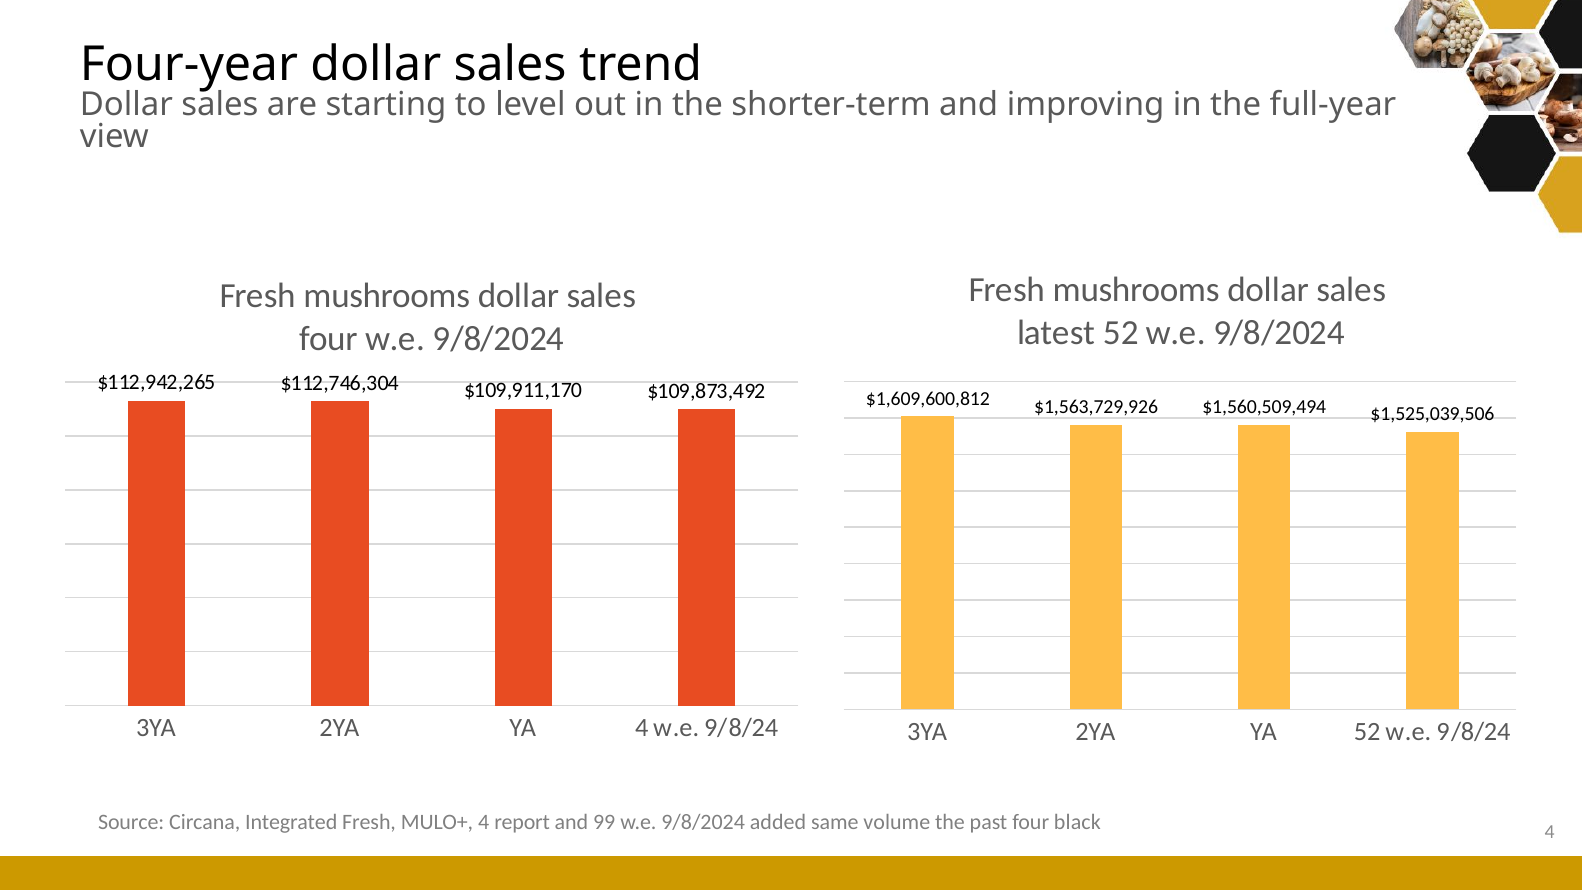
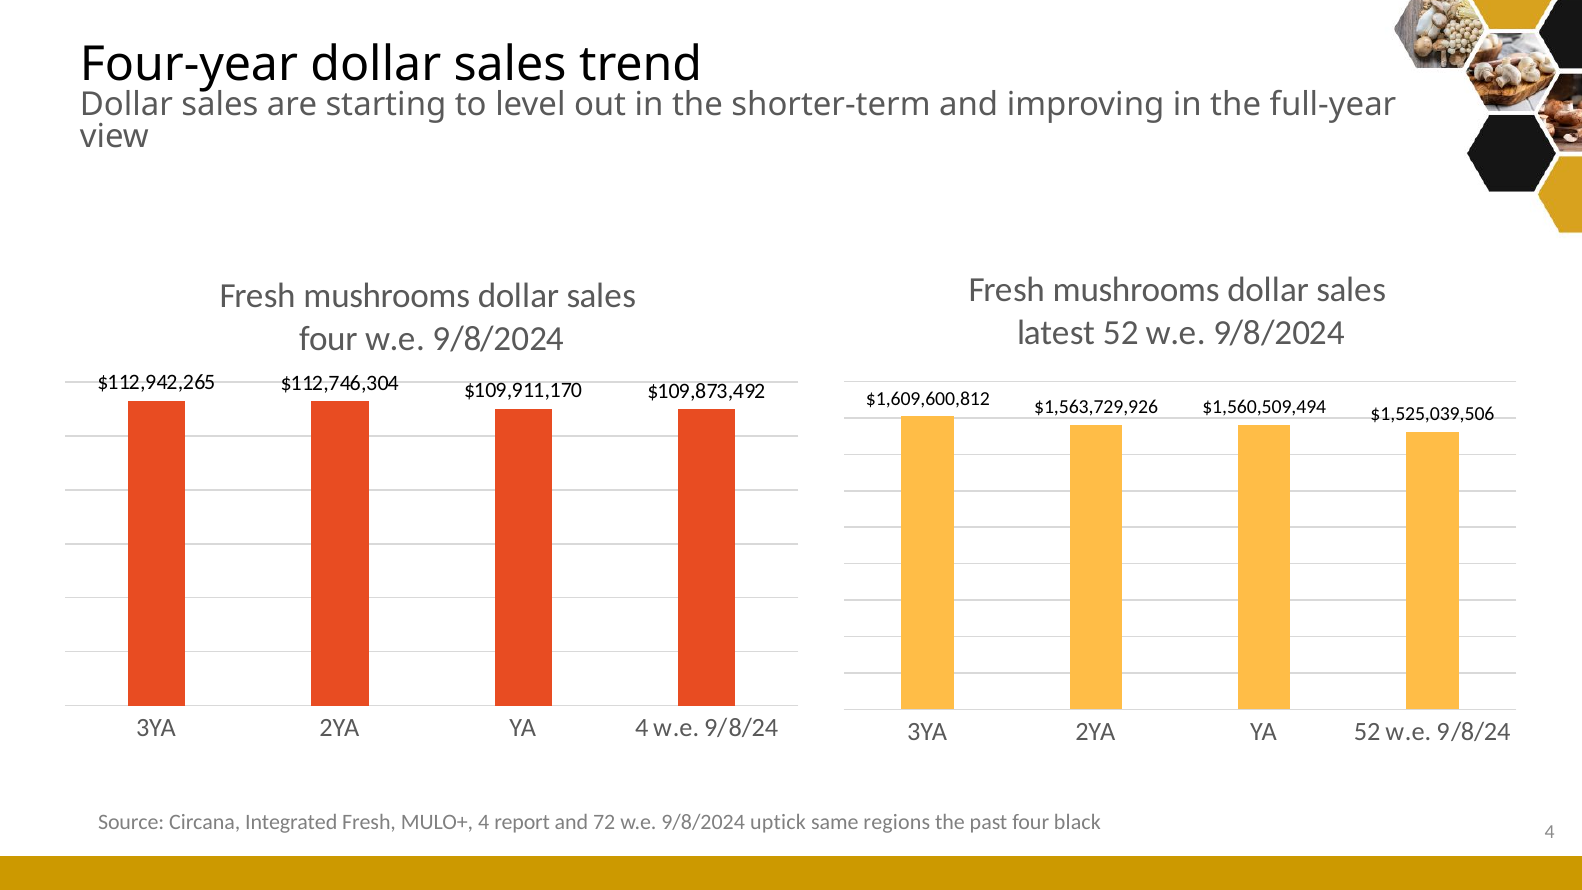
99: 99 -> 72
added: added -> uptick
volume: volume -> regions
